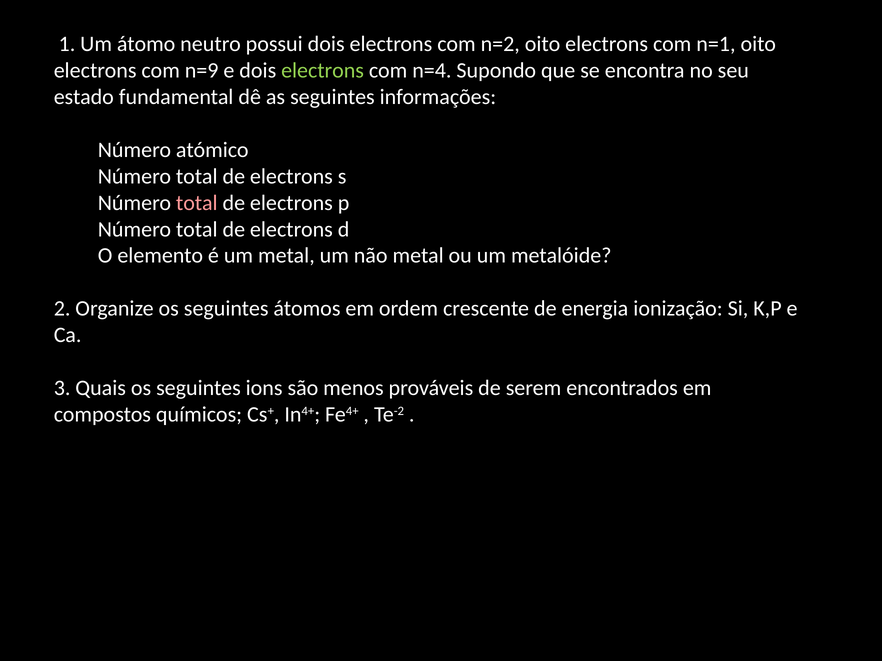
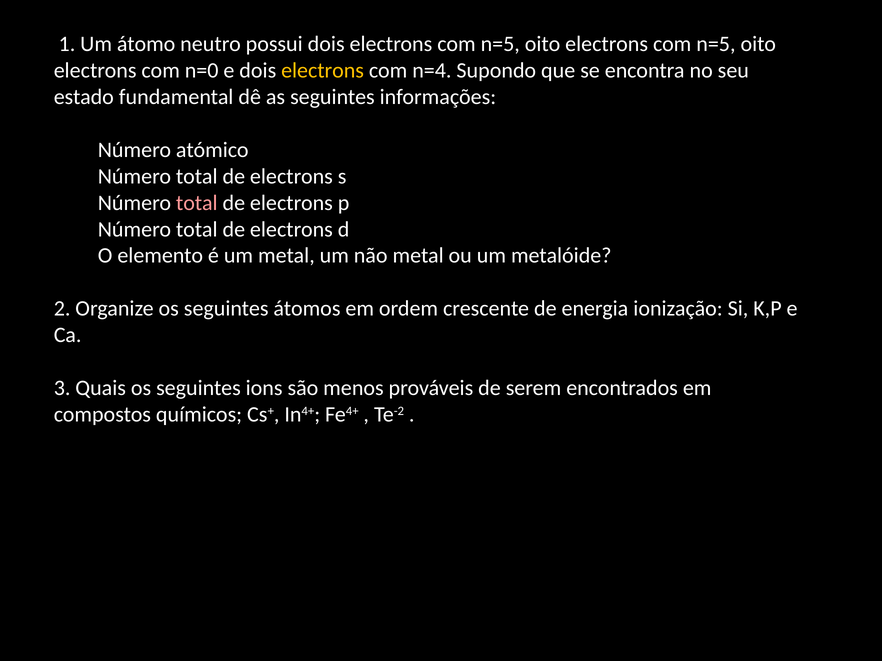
dois electrons com n=2: n=2 -> n=5
oito electrons com n=1: n=1 -> n=5
n=9: n=9 -> n=0
electrons at (323, 71) colour: light green -> yellow
